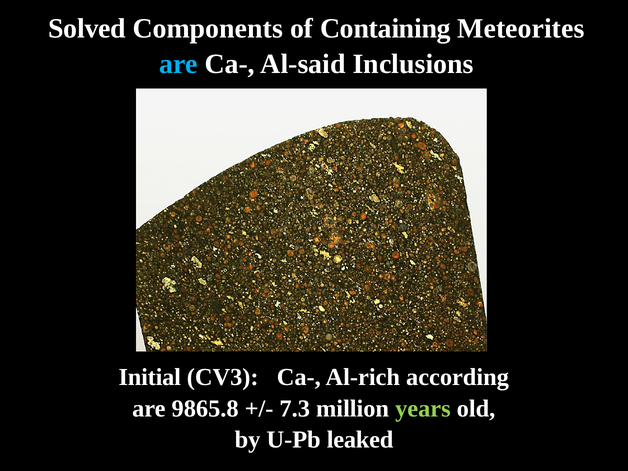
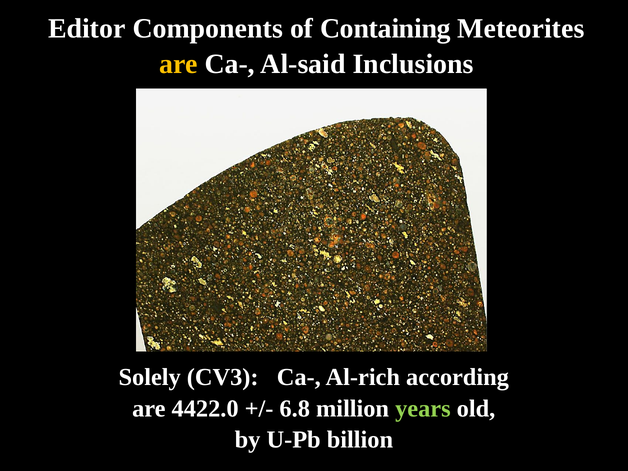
Solved: Solved -> Editor
are at (178, 64) colour: light blue -> yellow
Initial: Initial -> Solely
9865.8: 9865.8 -> 4422.0
7.3: 7.3 -> 6.8
leaked: leaked -> billion
